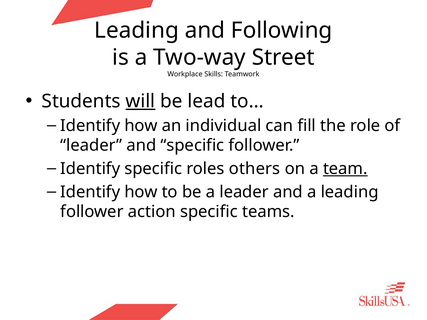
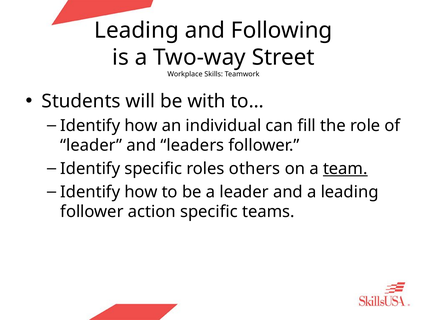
will underline: present -> none
lead: lead -> with
and specific: specific -> leaders
